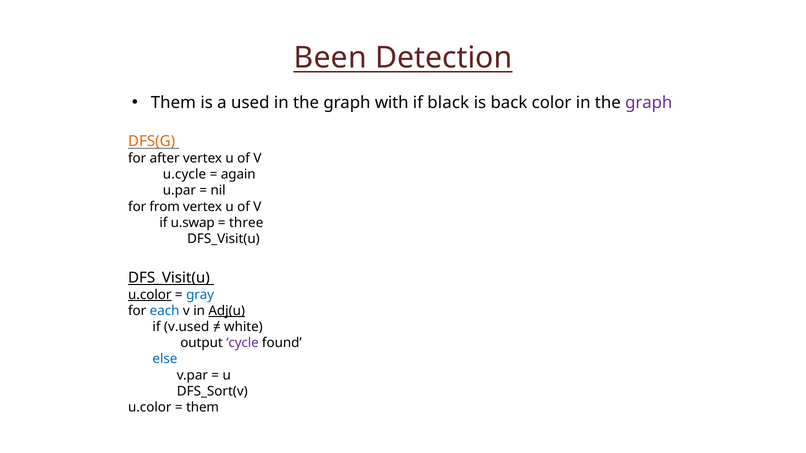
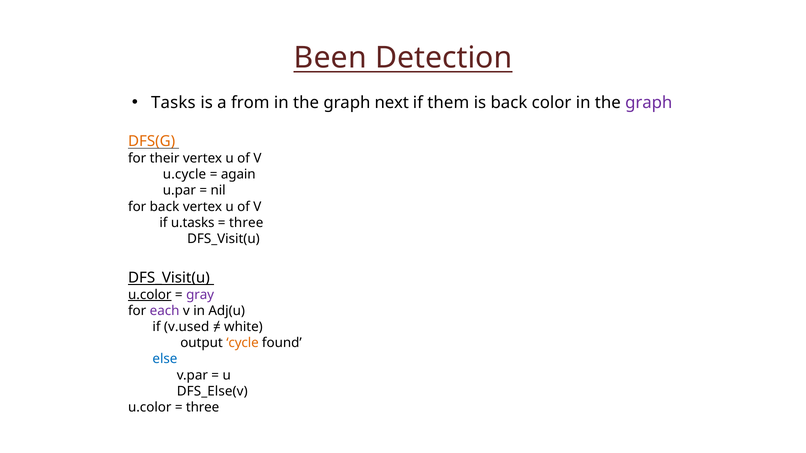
Them at (173, 103): Them -> Tasks
used: used -> from
with: with -> next
black: black -> them
after: after -> their
for from: from -> back
u.swap: u.swap -> u.tasks
gray colour: blue -> purple
each colour: blue -> purple
Adj(u underline: present -> none
cycle colour: purple -> orange
DFS_Sort(v: DFS_Sort(v -> DFS_Else(v
them at (203, 408): them -> three
